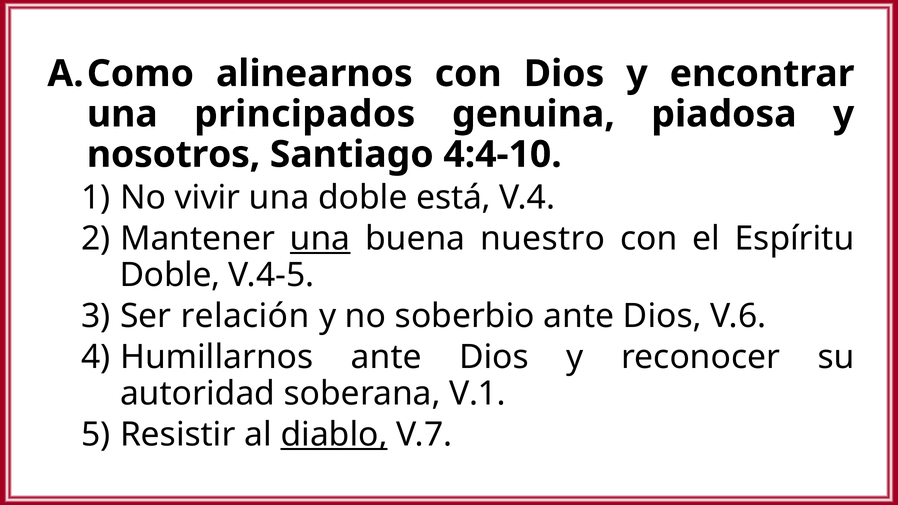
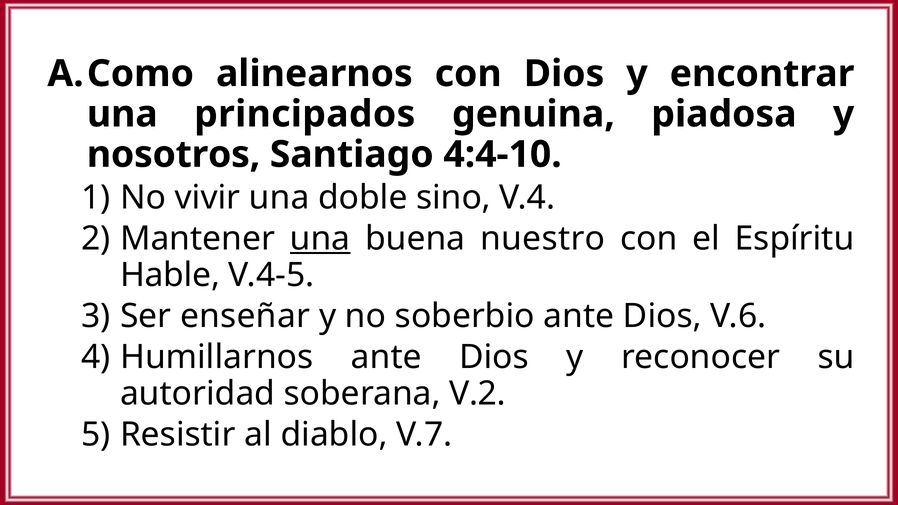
está: está -> sino
Doble at (170, 275): Doble -> Hable
relación: relación -> enseñar
V.1: V.1 -> V.2
diablo underline: present -> none
